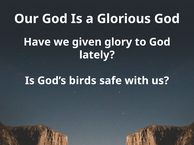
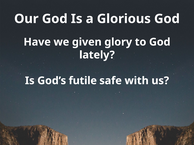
birds: birds -> futile
